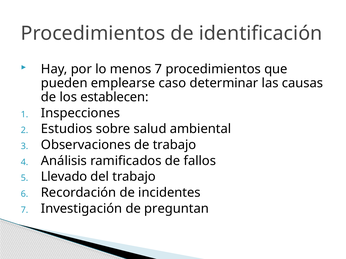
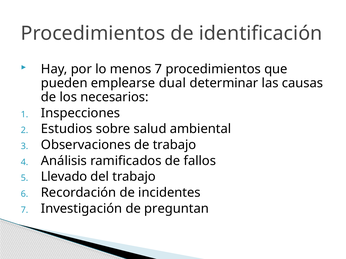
caso: caso -> dual
establecen: establecen -> necesarios
